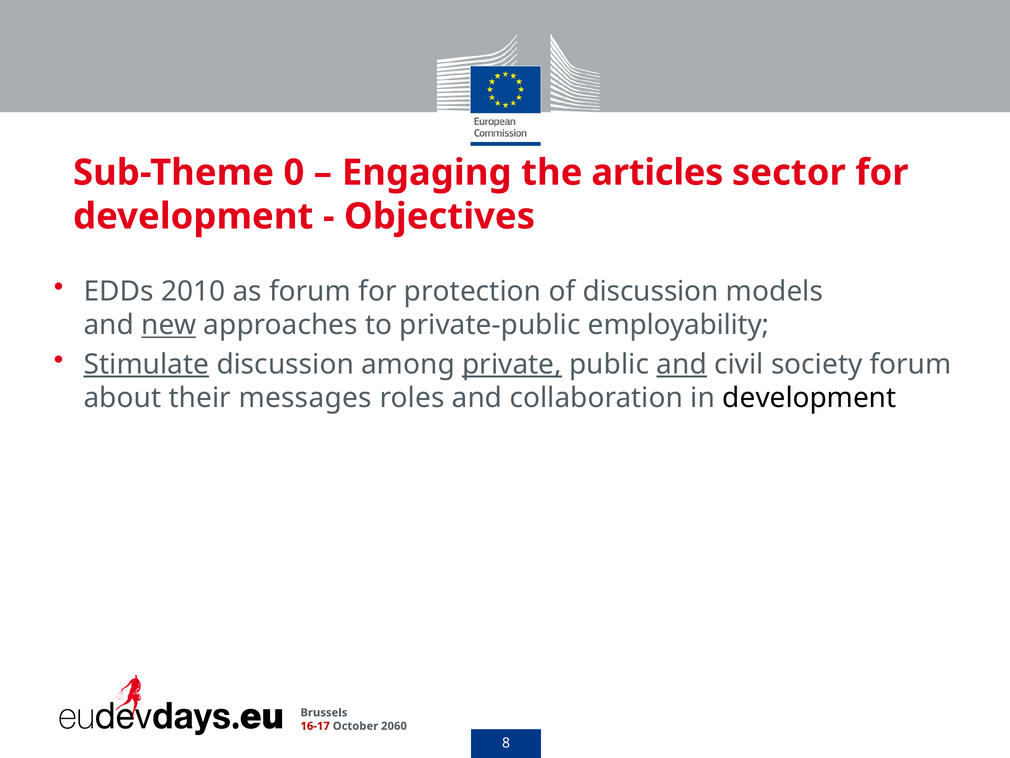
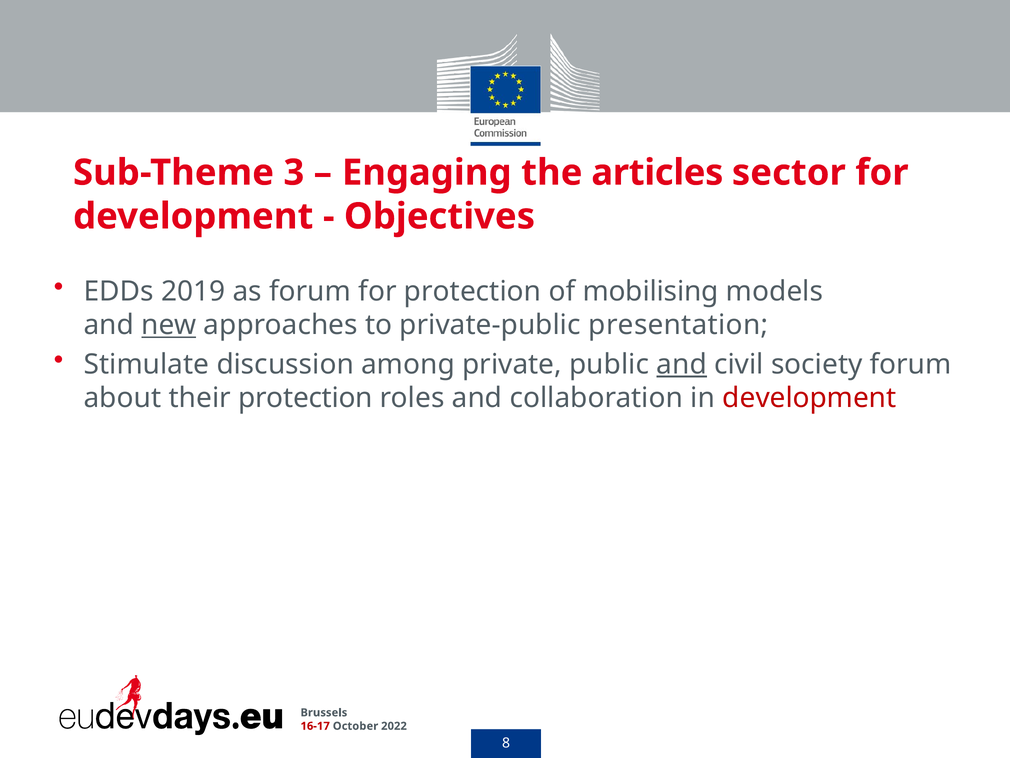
0: 0 -> 3
2010: 2010 -> 2019
of discussion: discussion -> mobilising
employability: employability -> presentation
Stimulate underline: present -> none
private underline: present -> none
their messages: messages -> protection
development at (809, 398) colour: black -> red
2060: 2060 -> 2022
